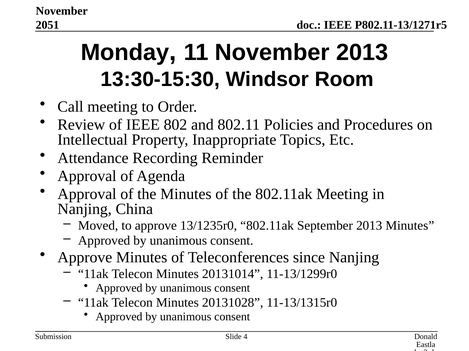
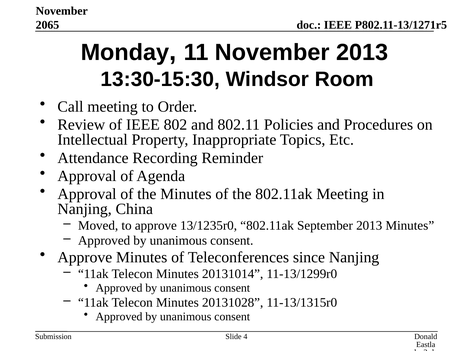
2051: 2051 -> 2065
